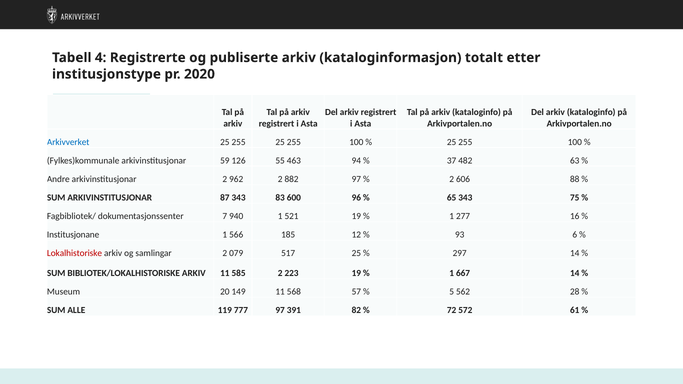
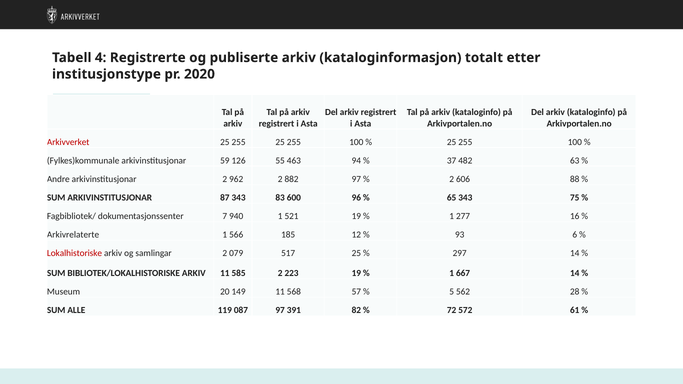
Arkivverket colour: blue -> red
Institusjonane: Institusjonane -> Arkivrelaterte
777: 777 -> 087
